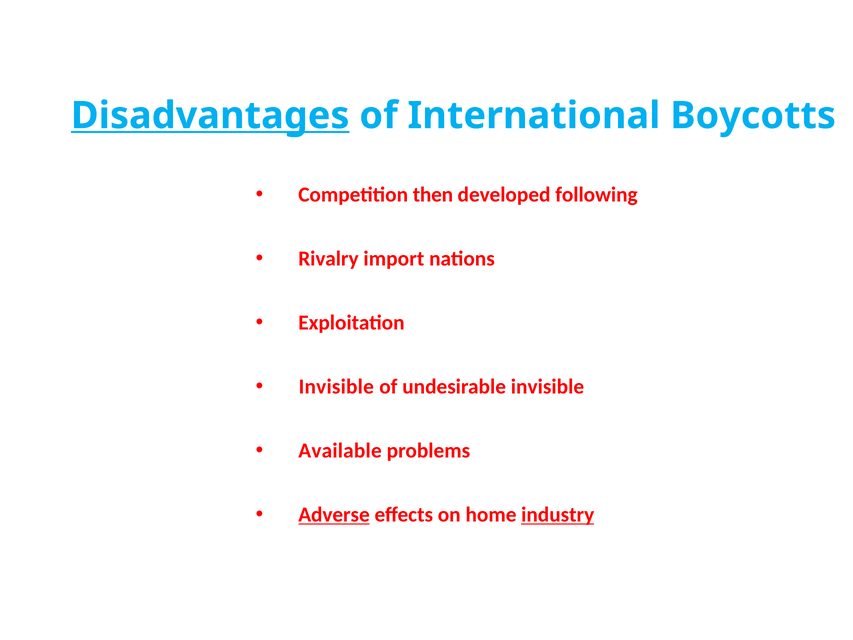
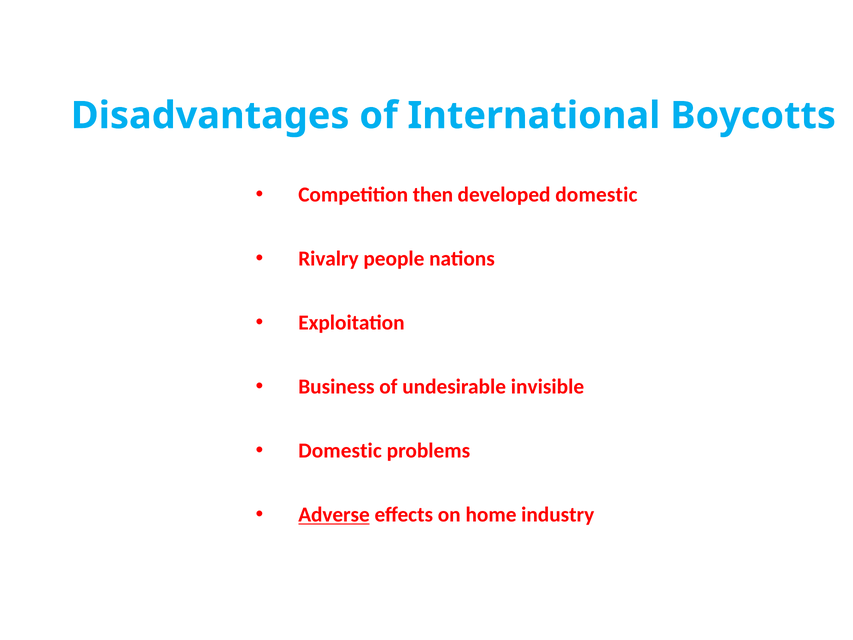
Disadvantages underline: present -> none
developed following: following -> domestic
import: import -> people
Invisible at (336, 387): Invisible -> Business
Available at (340, 451): Available -> Domestic
industry underline: present -> none
